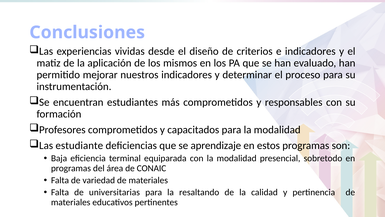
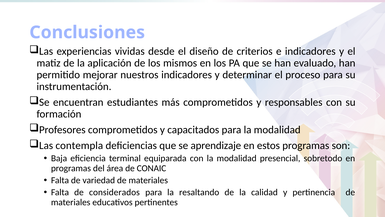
estudiante: estudiante -> contempla
universitarias: universitarias -> considerados
